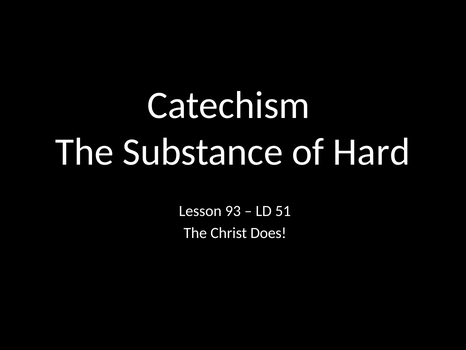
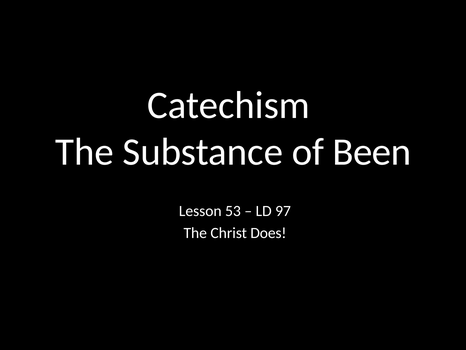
Hard: Hard -> Been
93: 93 -> 53
51: 51 -> 97
